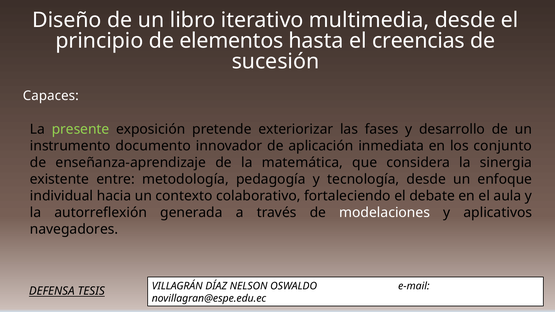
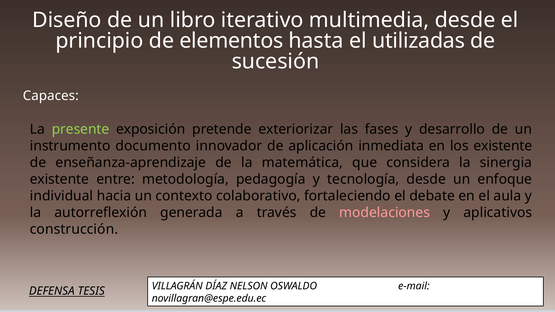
creencias: creencias -> utilizadas
los conjunto: conjunto -> existente
modelaciones colour: white -> pink
navegadores: navegadores -> construcción
